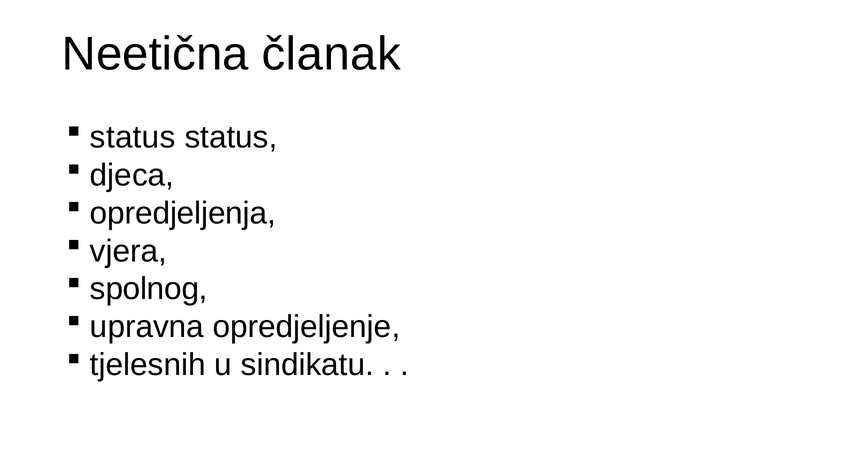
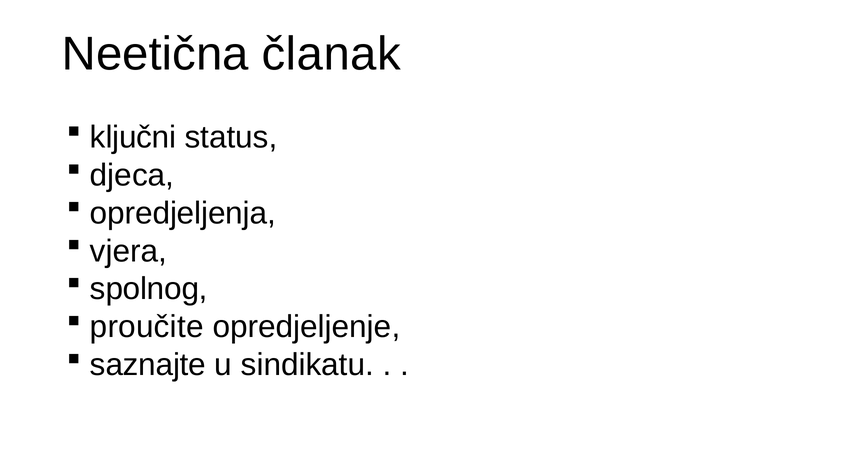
status at (133, 137): status -> ključni
upravna: upravna -> proučite
tjelesnih: tjelesnih -> saznajte
